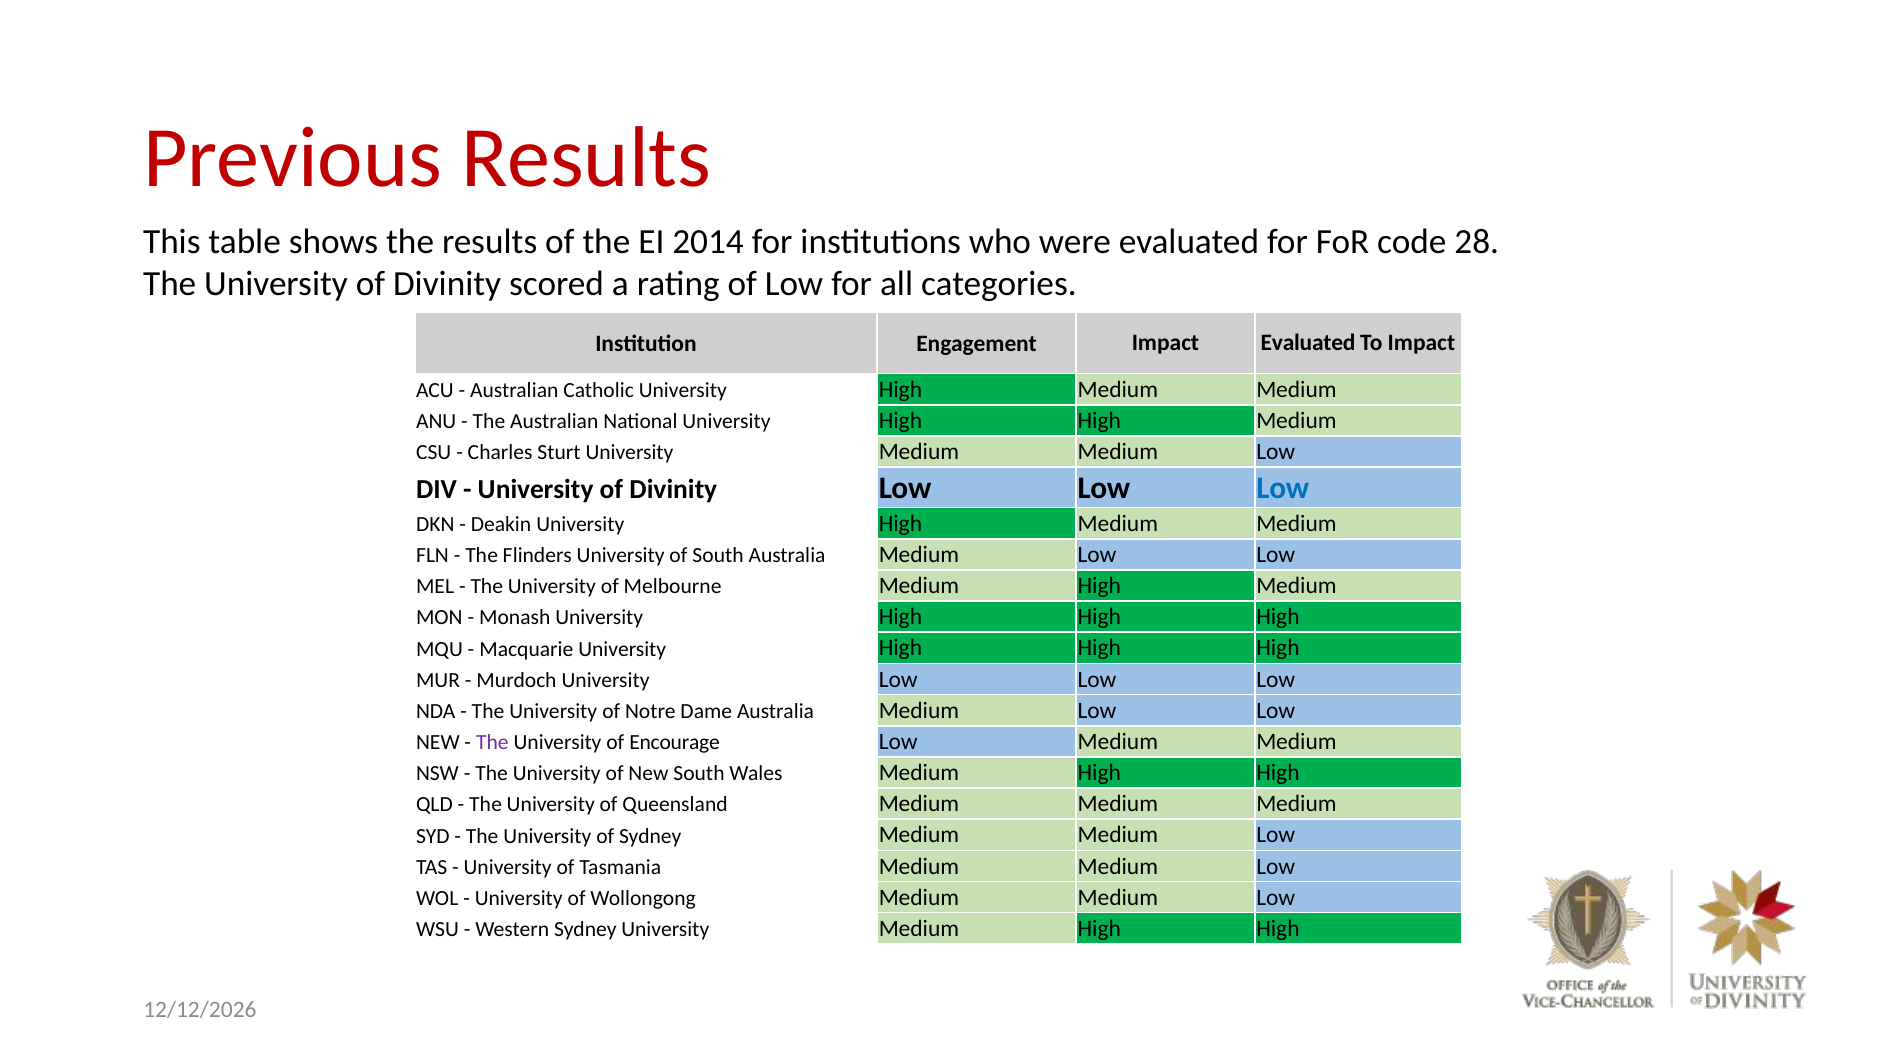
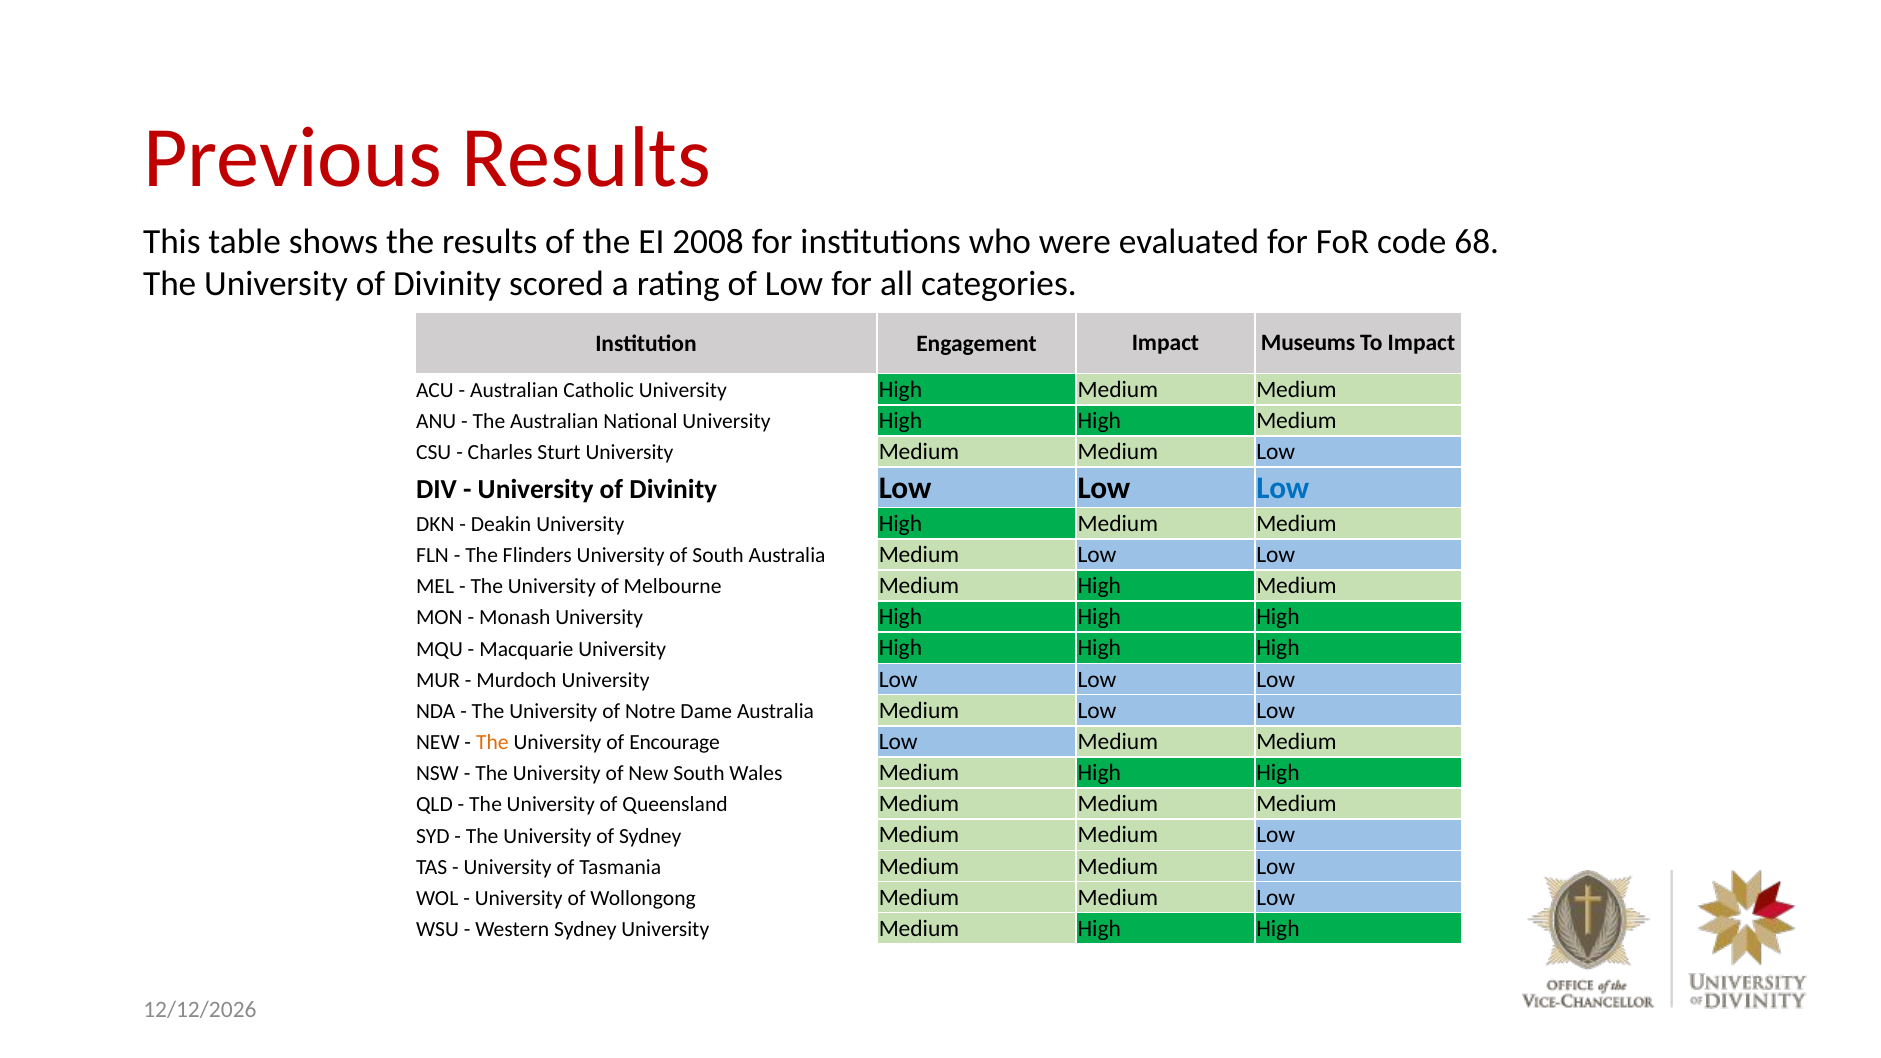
2014: 2014 -> 2008
28: 28 -> 68
Impact Evaluated: Evaluated -> Museums
The at (492, 742) colour: purple -> orange
